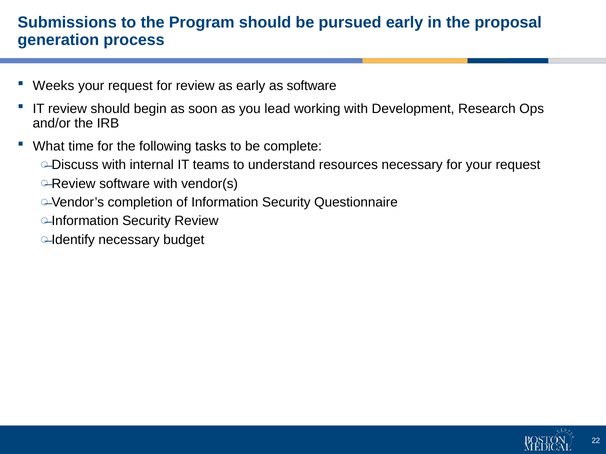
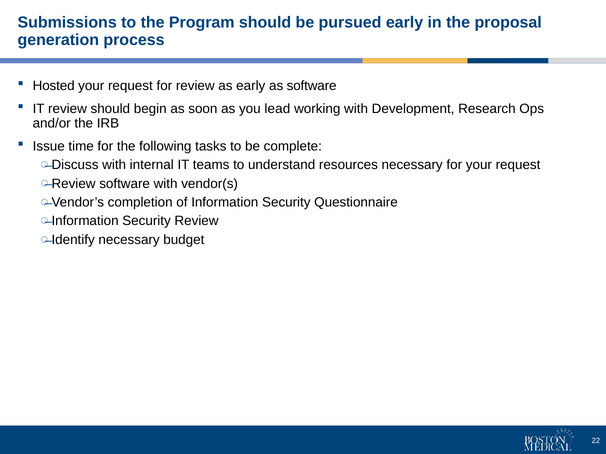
Weeks: Weeks -> Hosted
What: What -> Issue
